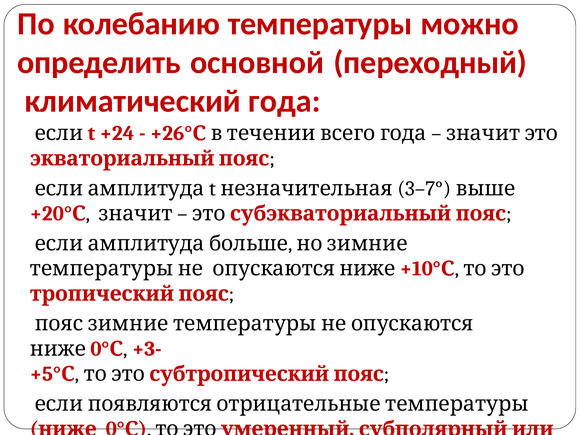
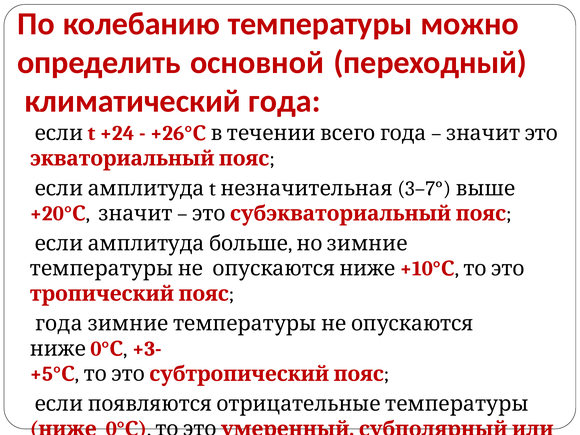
пояс at (59, 324): пояс -> года
